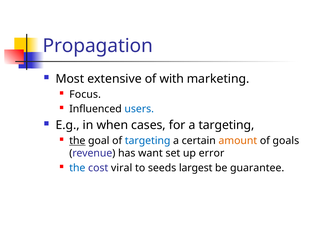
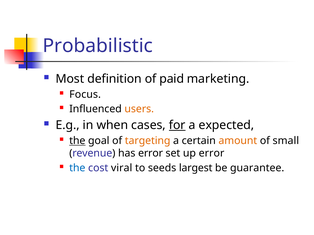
Propagation: Propagation -> Probabilistic
extensive: extensive -> definition
with: with -> paid
users colour: blue -> orange
for underline: none -> present
a targeting: targeting -> expected
targeting at (148, 141) colour: blue -> orange
goals: goals -> small
has want: want -> error
